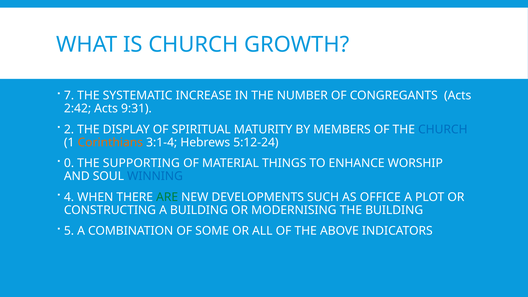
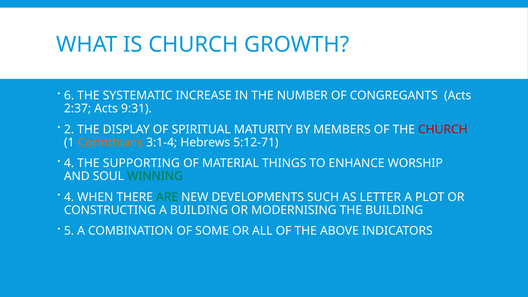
7: 7 -> 6
2:42: 2:42 -> 2:37
CHURCH at (443, 129) colour: blue -> red
5:12-24: 5:12-24 -> 5:12-71
0 at (69, 163): 0 -> 4
WINNING colour: blue -> green
OFFICE: OFFICE -> LETTER
